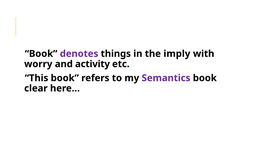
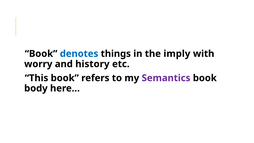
denotes colour: purple -> blue
activity: activity -> history
clear: clear -> body
